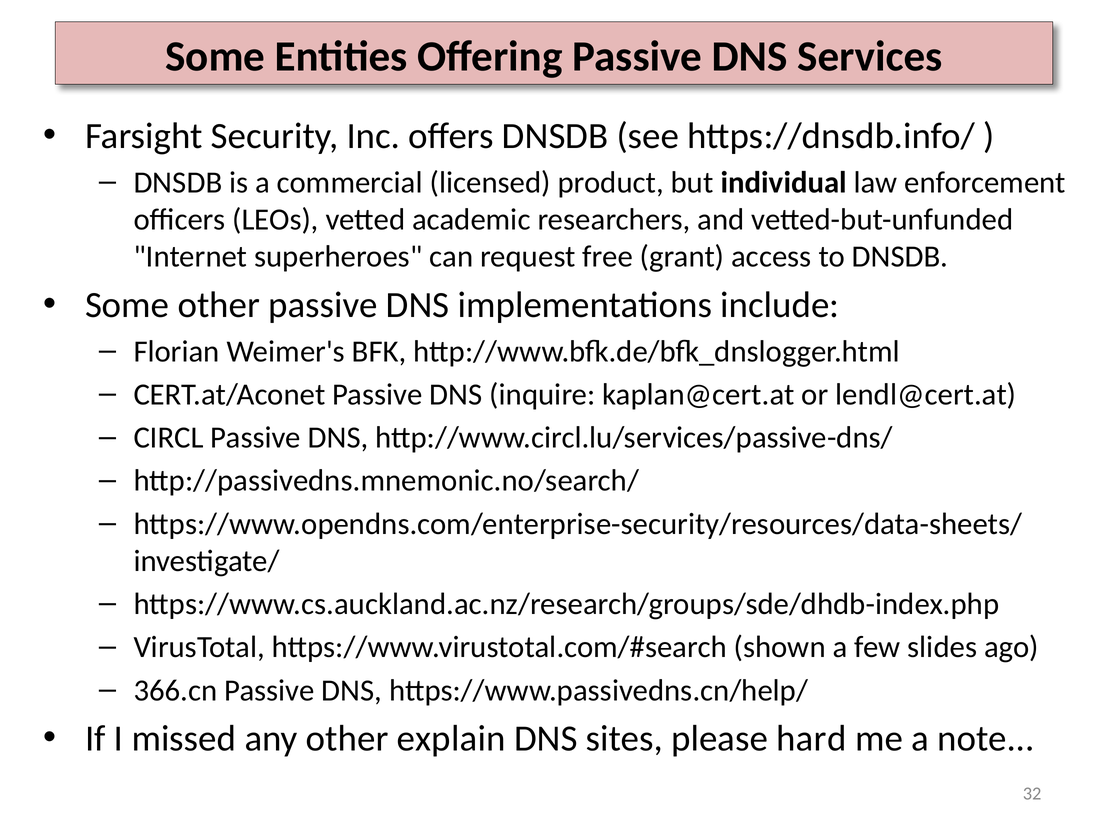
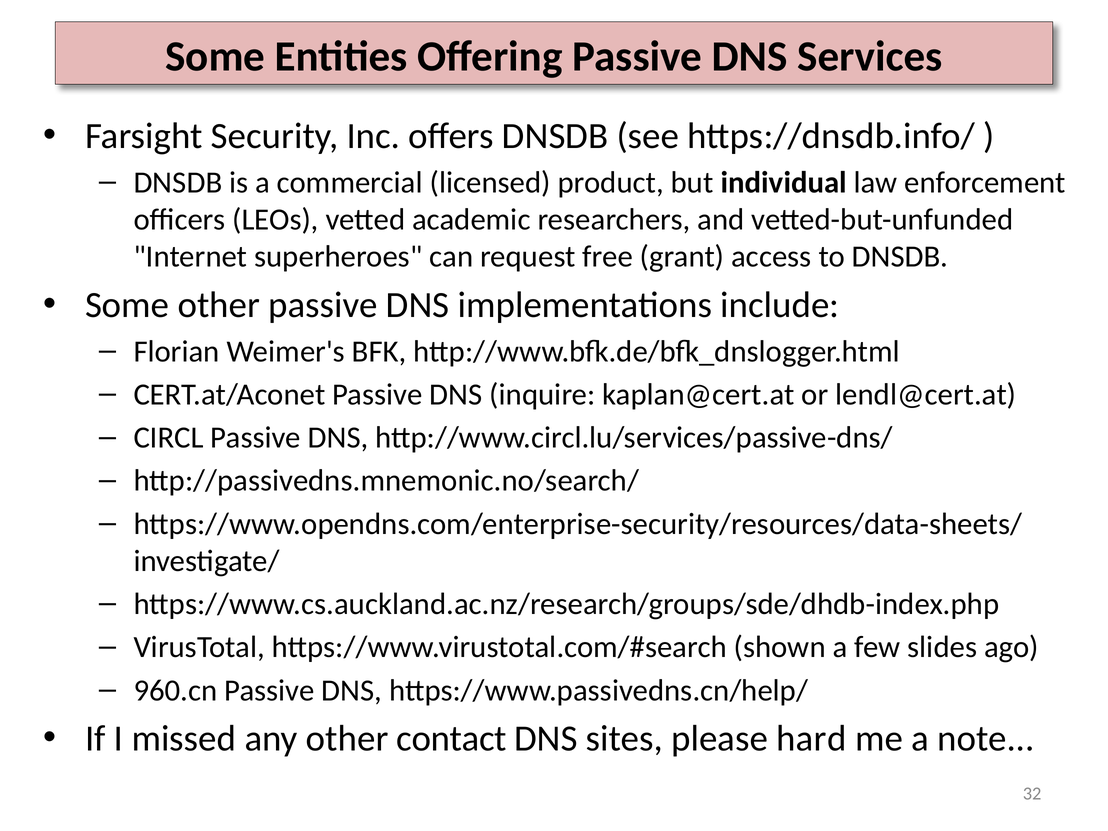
366.cn: 366.cn -> 960.cn
explain: explain -> contact
